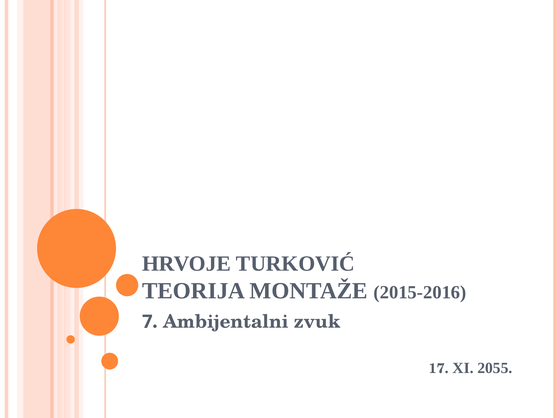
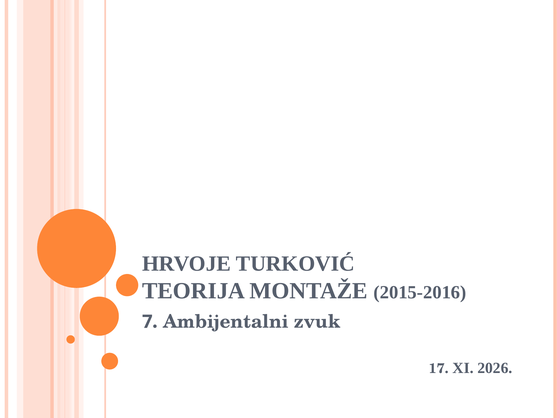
2055: 2055 -> 2026
